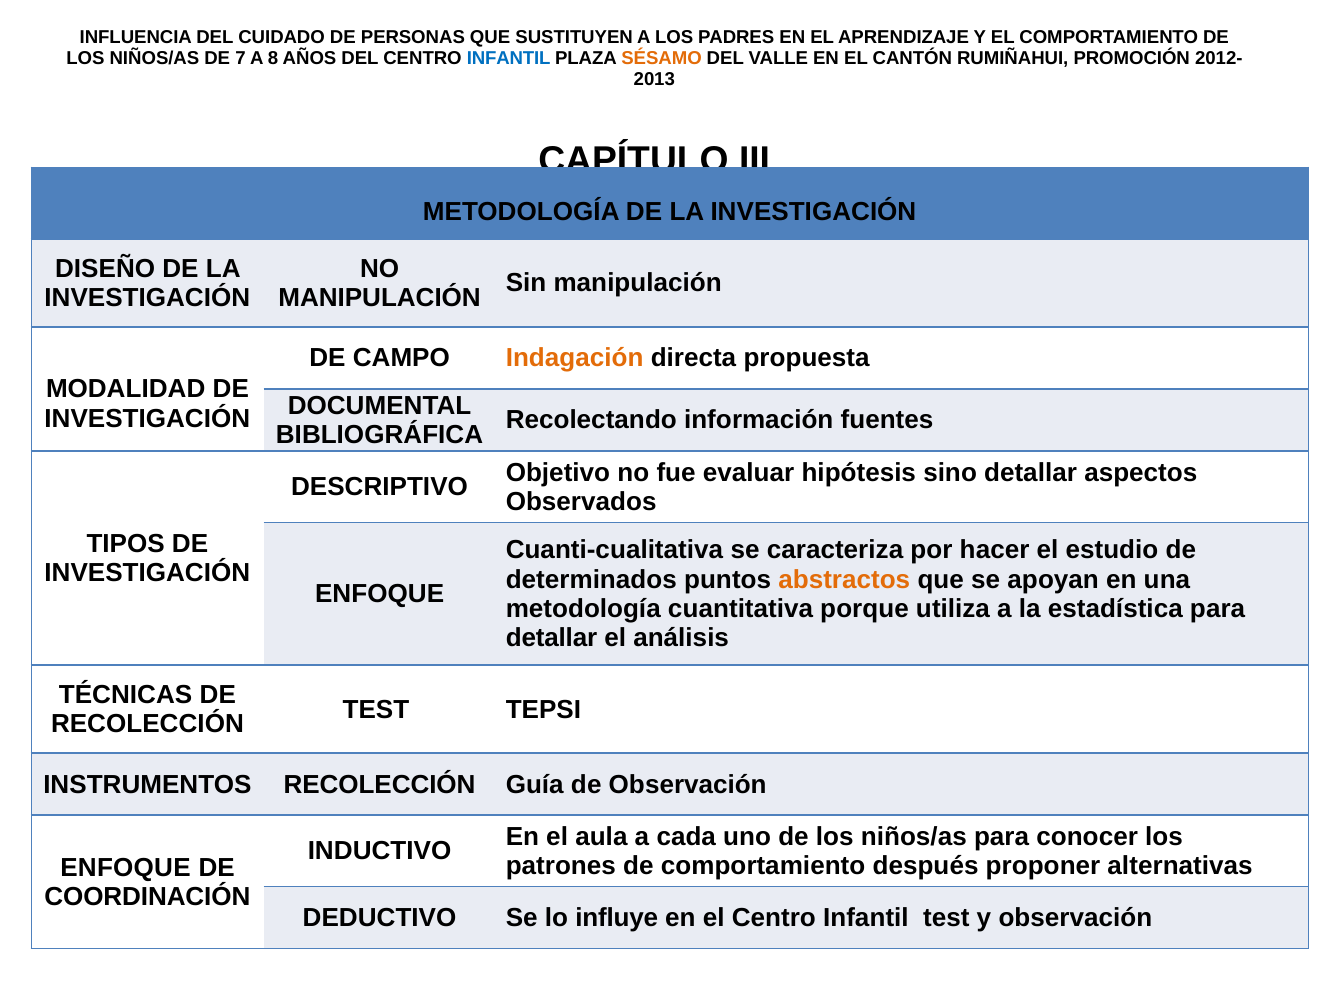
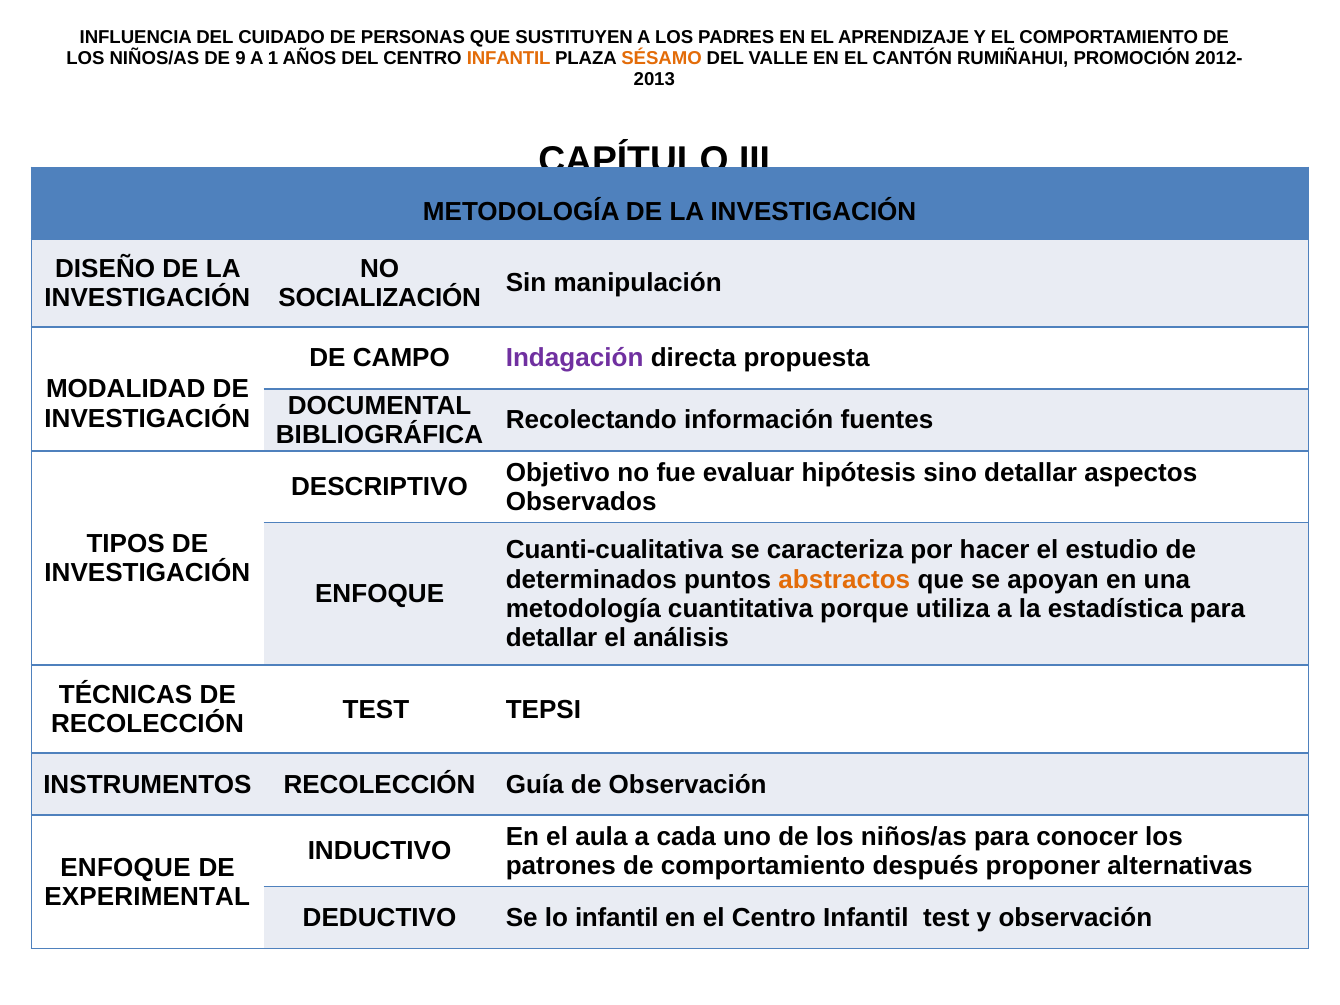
7: 7 -> 9
8: 8 -> 1
INFANTIL at (509, 58) colour: blue -> orange
MANIPULACIÓN at (380, 298): MANIPULACIÓN -> SOCIALIZACIÓN
Indagación colour: orange -> purple
COORDINACIÓN: COORDINACIÓN -> EXPERIMENTAL
lo influye: influye -> infantil
